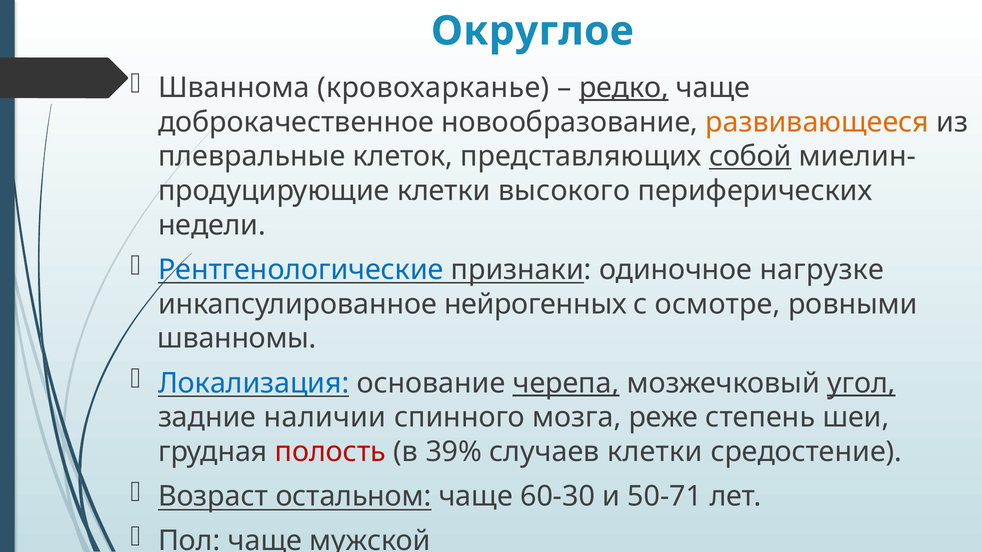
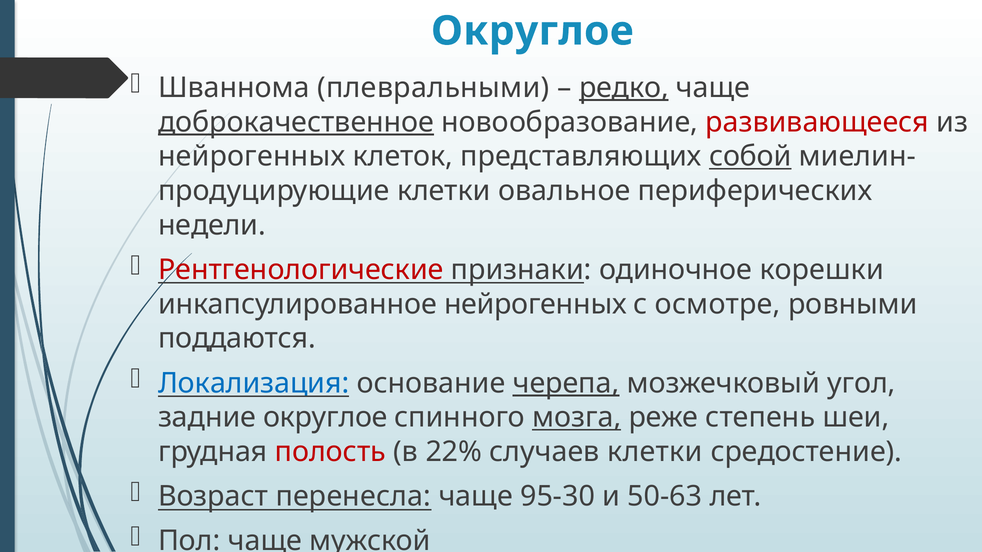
кровохарканье: кровохарканье -> плевральными
доброкачественное underline: none -> present
развивающееся colour: orange -> red
плевральные at (252, 157): плевральные -> нейрогенных
высокого: высокого -> овальное
Рентгенологические colour: blue -> red
нагрузке: нагрузке -> корешки
шванномы: шванномы -> поддаются
угол underline: present -> none
задние наличии: наличии -> округлое
мозга underline: none -> present
39%: 39% -> 22%
остальном: остальном -> перенесла
60-30: 60-30 -> 95-30
50-71: 50-71 -> 50-63
